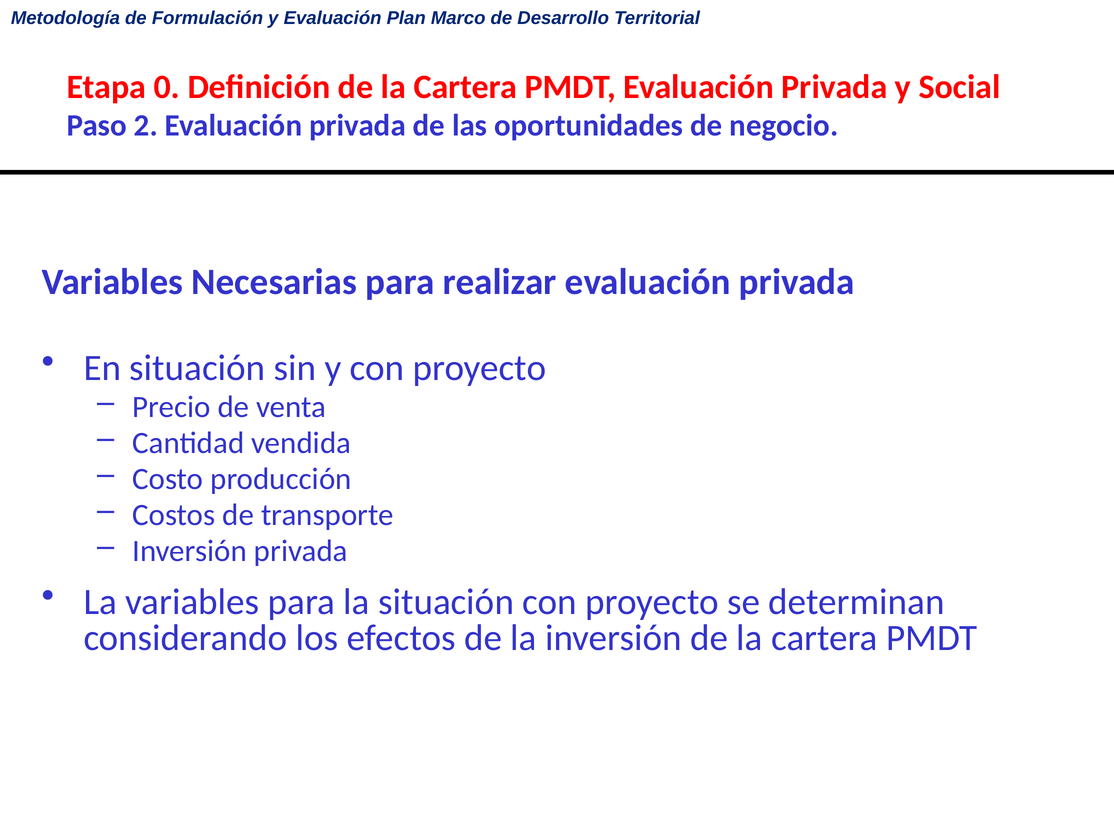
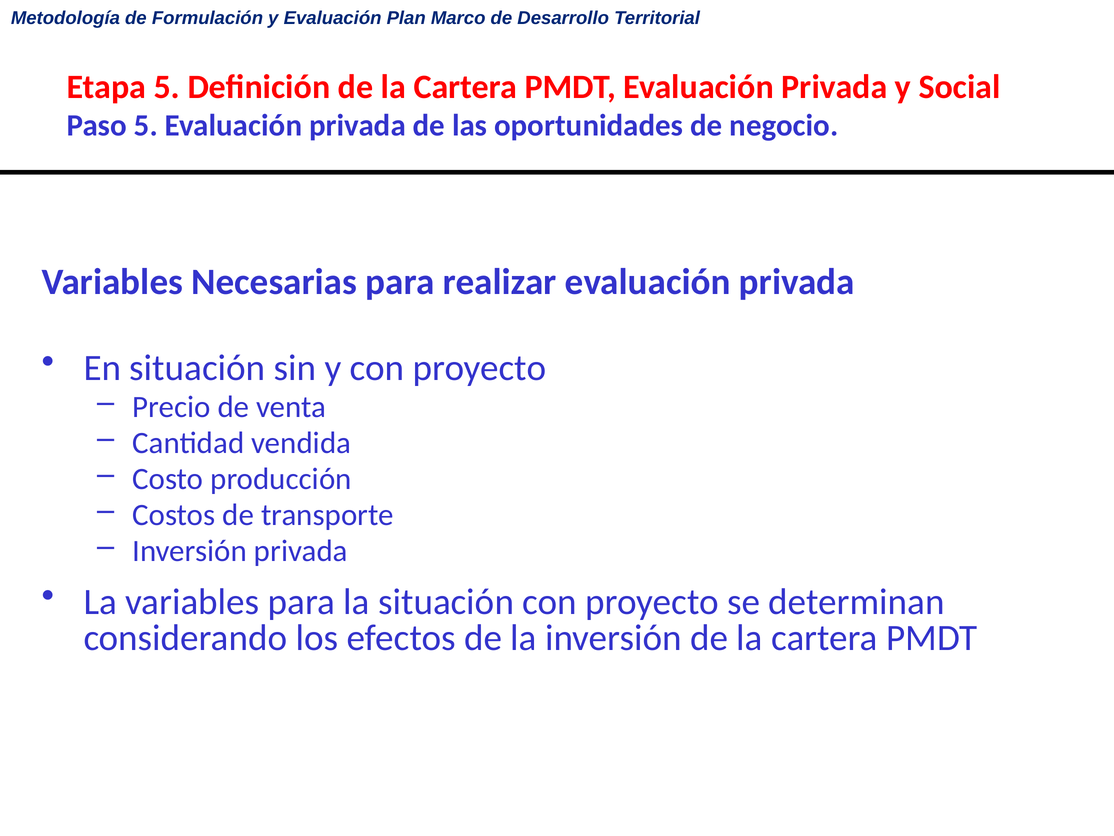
Etapa 0: 0 -> 5
Paso 2: 2 -> 5
